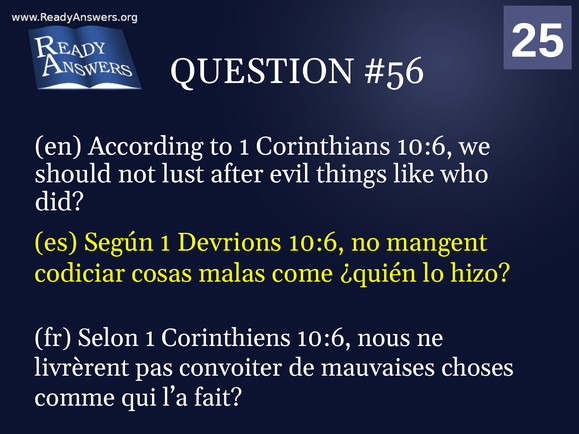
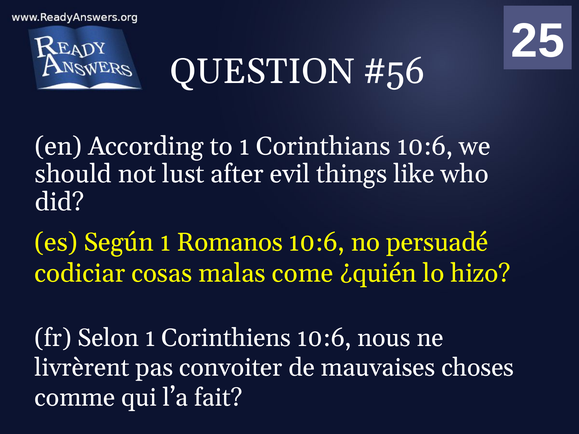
Devrions: Devrions -> Romanos
mangent: mangent -> persuadé
